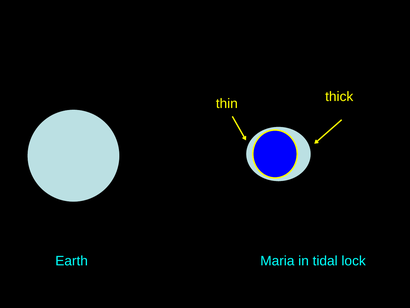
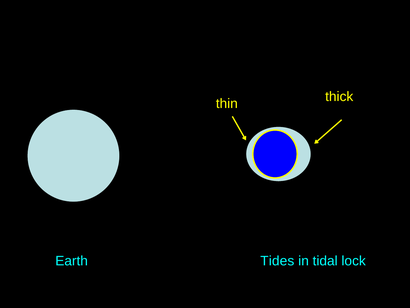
Maria: Maria -> Tides
